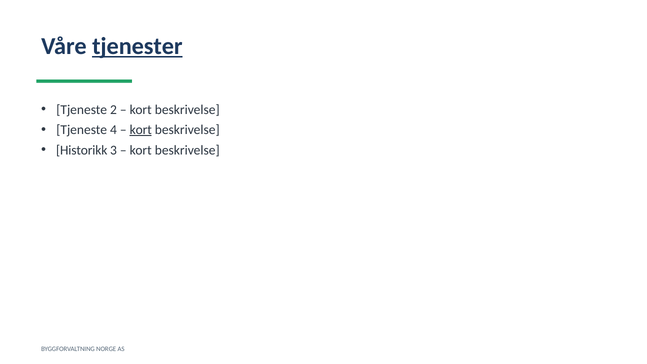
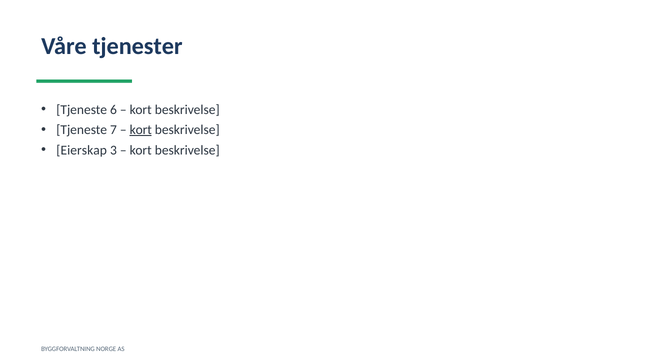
tjenester underline: present -> none
2: 2 -> 6
4: 4 -> 7
Historikk: Historikk -> Eierskap
